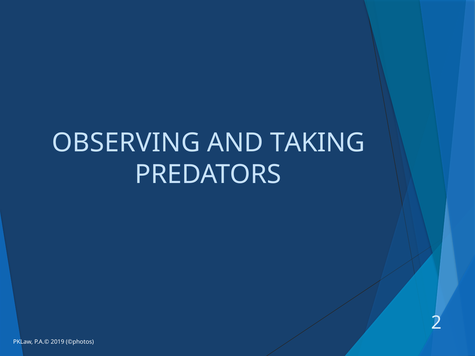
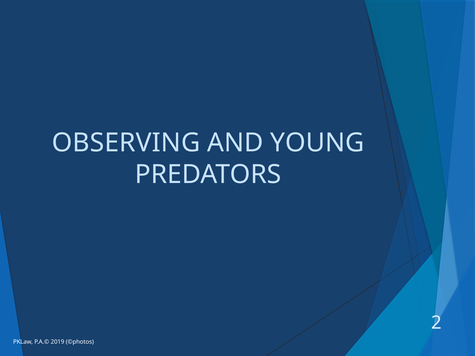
TAKING: TAKING -> YOUNG
